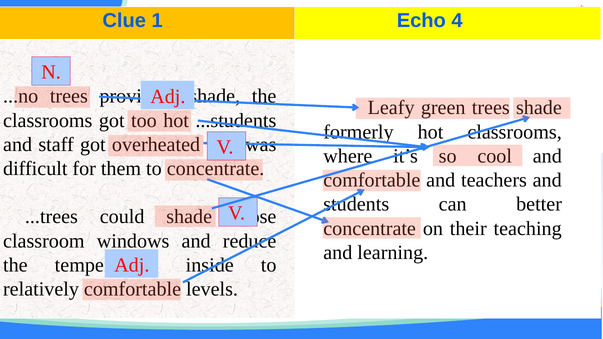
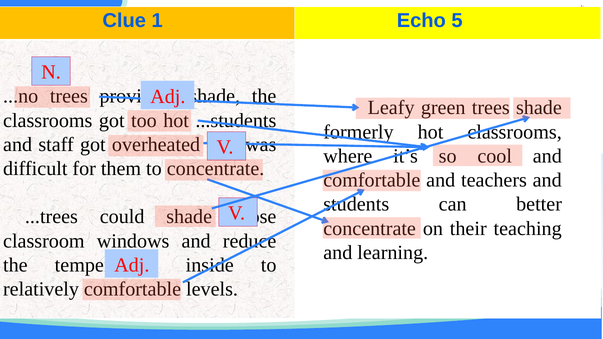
4: 4 -> 5
